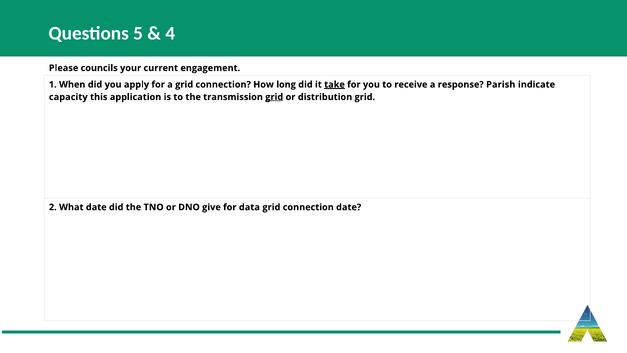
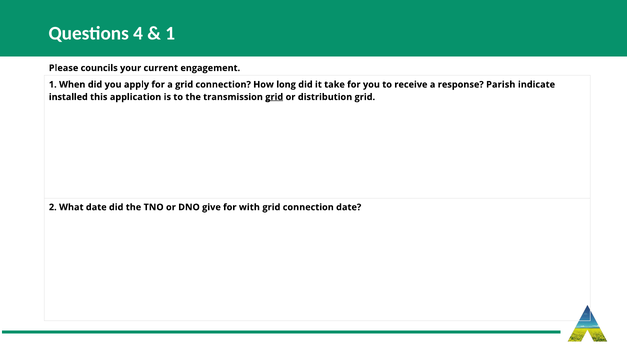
5: 5 -> 4
4 at (170, 34): 4 -> 1
take underline: present -> none
capacity: capacity -> installed
data: data -> with
